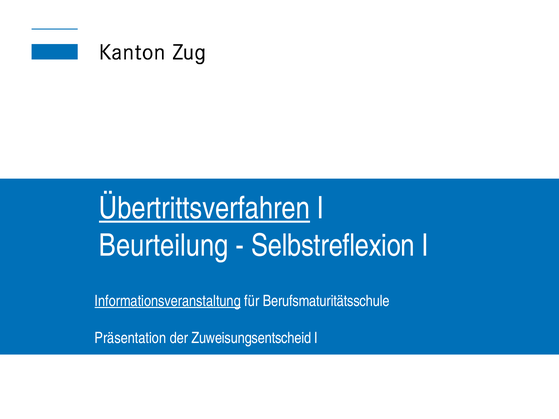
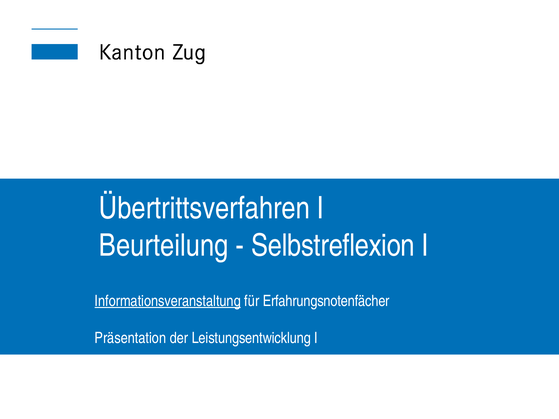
Übertrittsverfahren underline: present -> none
Berufsmaturitätsschule: Berufsmaturitätsschule -> Erfahrungsnotenfächer
Zuweisungsentscheid: Zuweisungsentscheid -> Leistungsentwicklung
